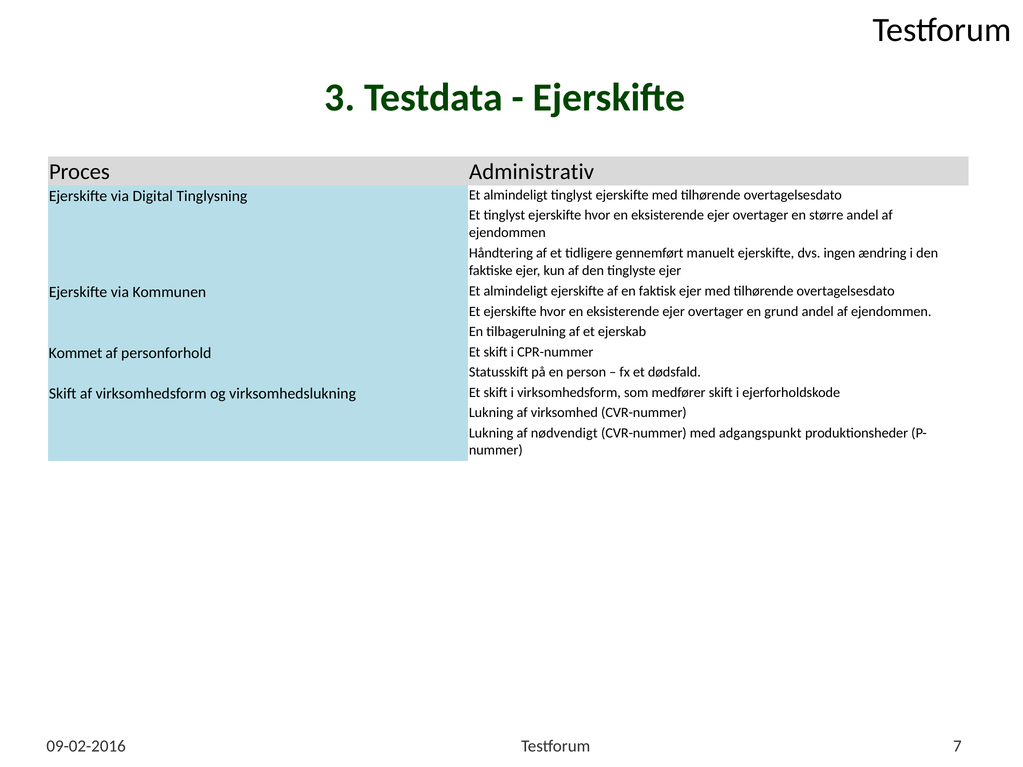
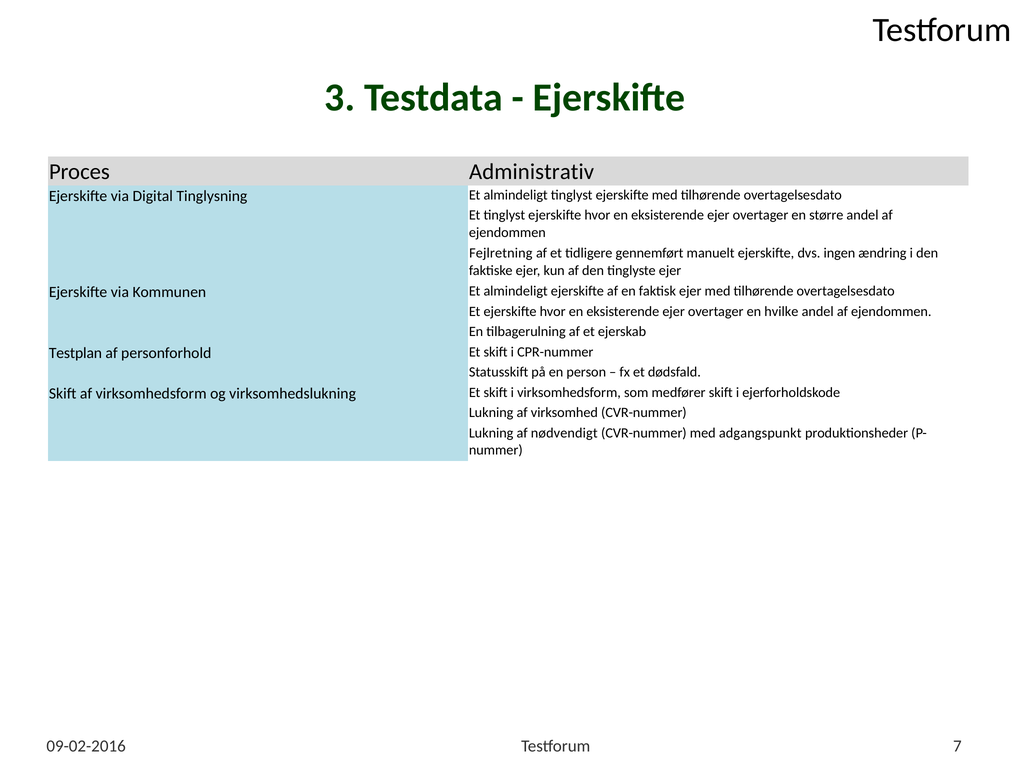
Håndtering: Håndtering -> Fejlretning
grund: grund -> hvilke
Kommet: Kommet -> Testplan
